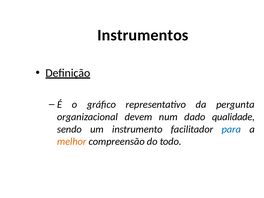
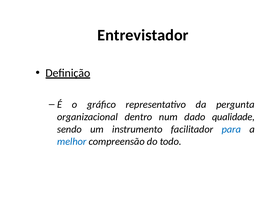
Instrumentos: Instrumentos -> Entrevistador
devem: devem -> dentro
melhor colour: orange -> blue
